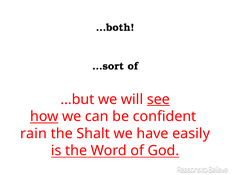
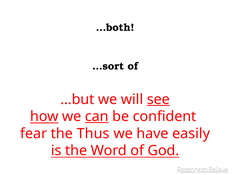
can underline: none -> present
rain: rain -> fear
Shalt: Shalt -> Thus
